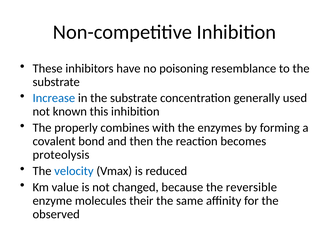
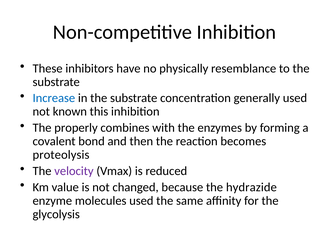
poisoning: poisoning -> physically
velocity colour: blue -> purple
reversible: reversible -> hydrazide
molecules their: their -> used
observed: observed -> glycolysis
